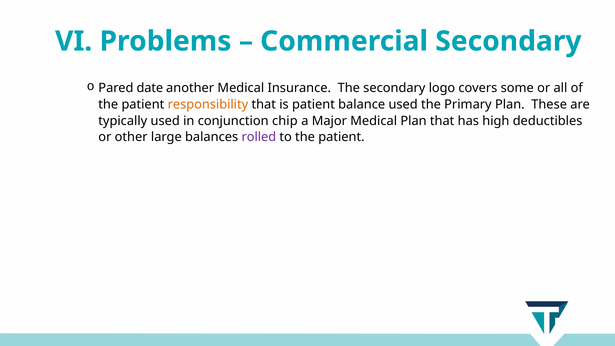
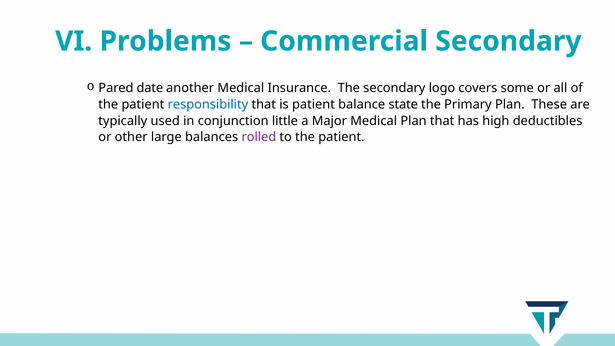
responsibility colour: orange -> blue
balance used: used -> state
chip: chip -> little
